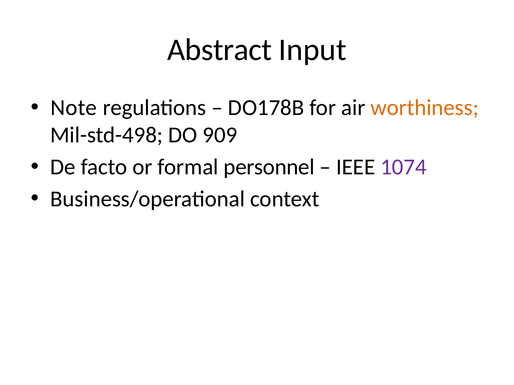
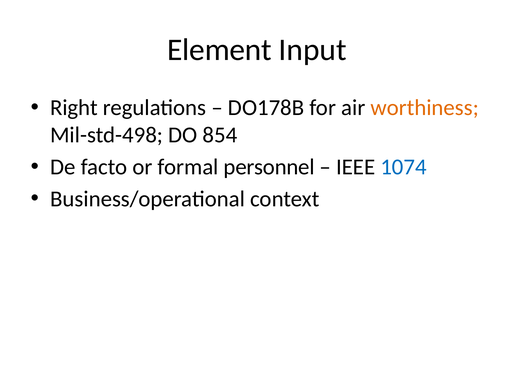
Abstract: Abstract -> Element
Note: Note -> Right
909: 909 -> 854
1074 colour: purple -> blue
